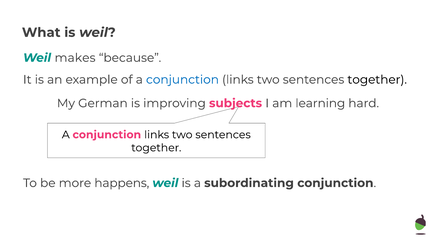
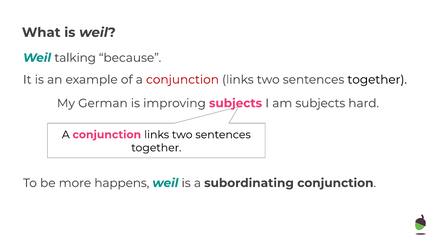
makes: makes -> talking
conjunction at (182, 80) colour: blue -> red
am learning: learning -> subjects
